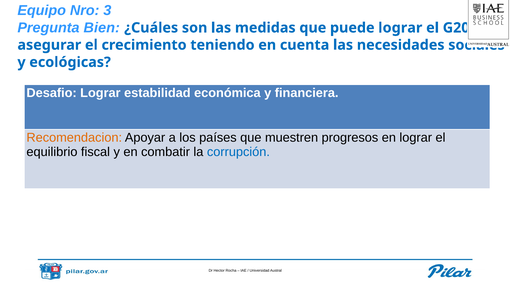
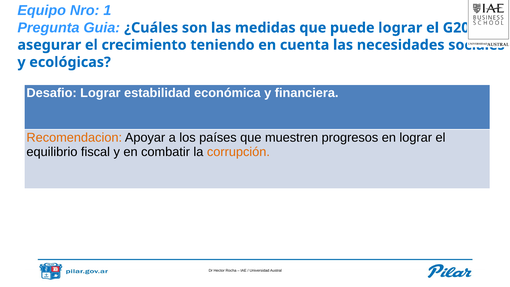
3: 3 -> 1
Bien: Bien -> Guia
corrupción colour: blue -> orange
